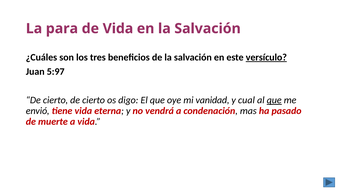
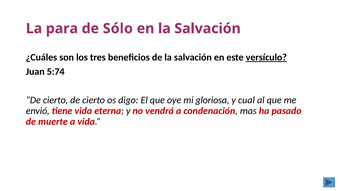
de Vida: Vida -> Sólo
5:97: 5:97 -> 5:74
vanidad: vanidad -> gloriosa
que at (274, 100) underline: present -> none
